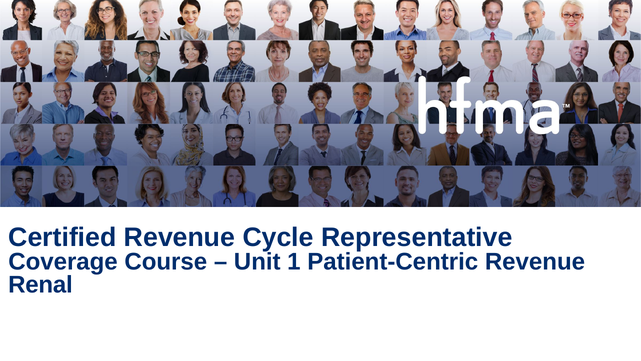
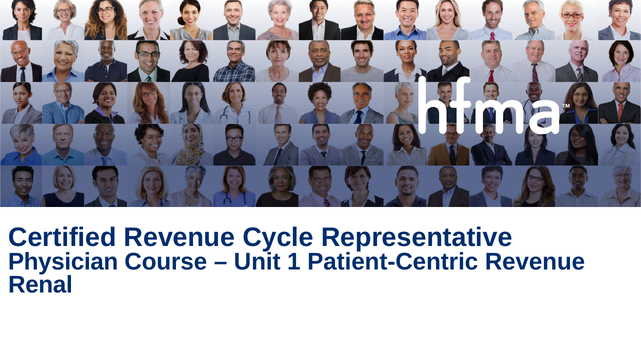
Coverage: Coverage -> Physician
